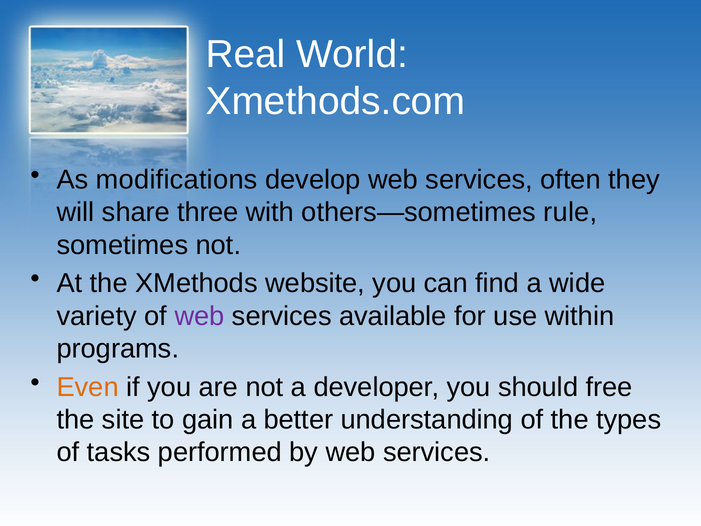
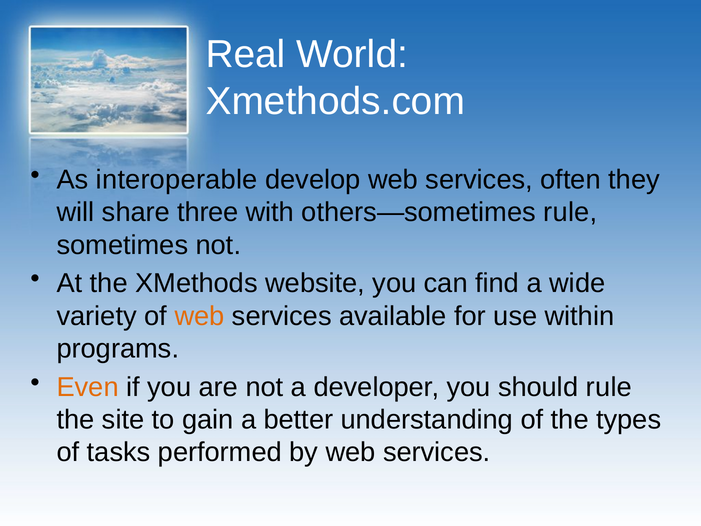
modifications: modifications -> interoperable
web at (199, 316) colour: purple -> orange
should free: free -> rule
